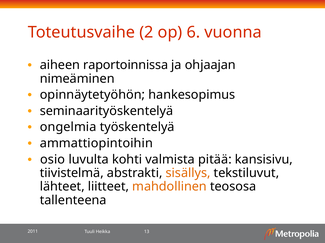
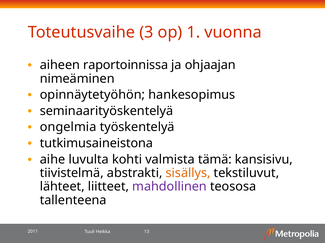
2: 2 -> 3
6: 6 -> 1
ammattiopintoihin: ammattiopintoihin -> tutkimusaineistona
osio: osio -> aihe
pitää: pitää -> tämä
mahdollinen colour: orange -> purple
